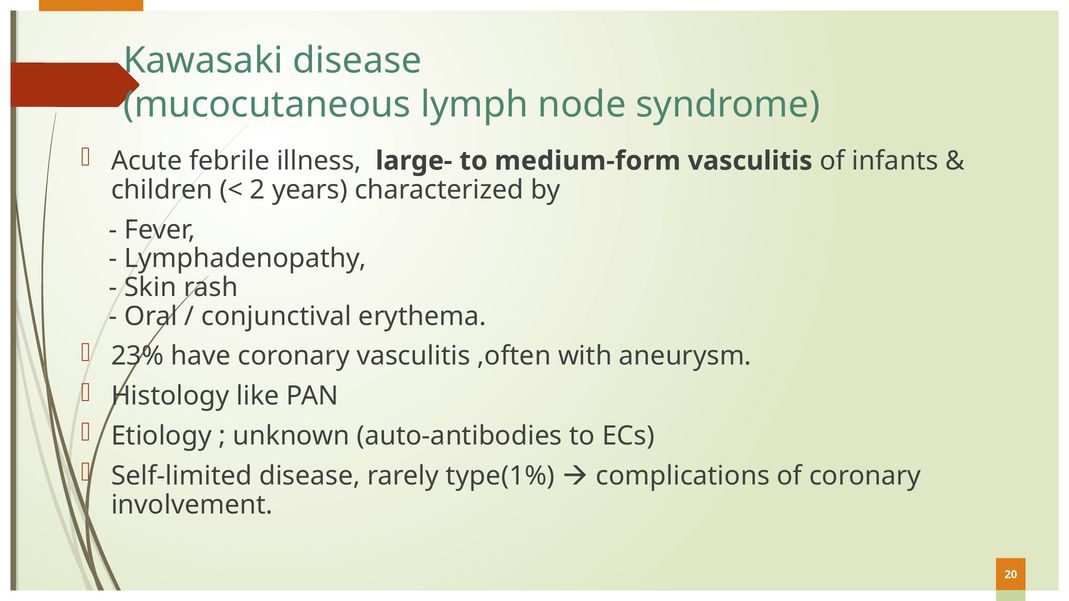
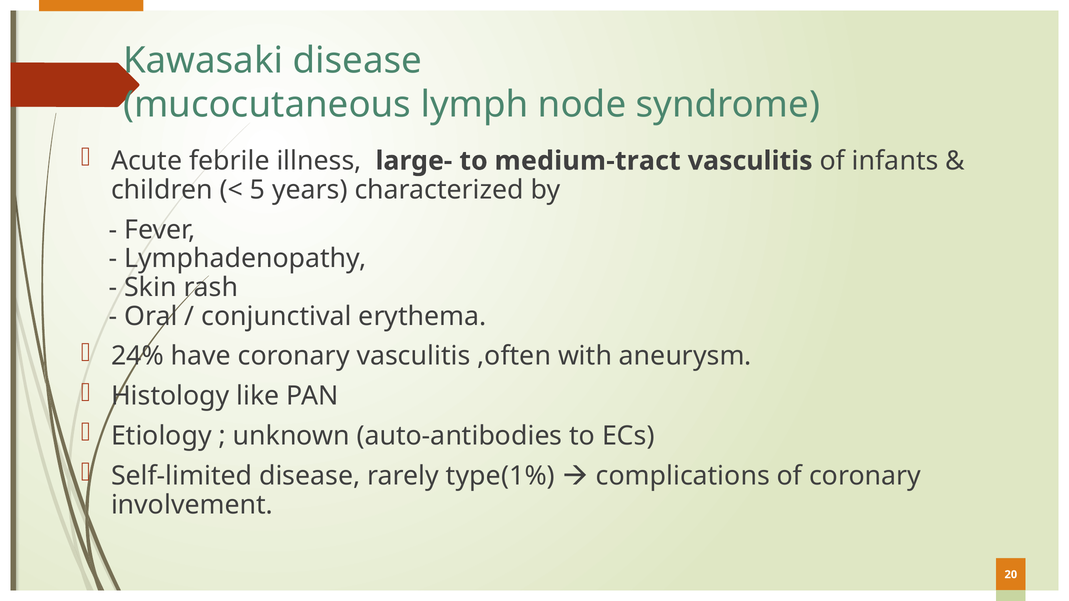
medium-form: medium-form -> medium-tract
2: 2 -> 5
23%: 23% -> 24%
